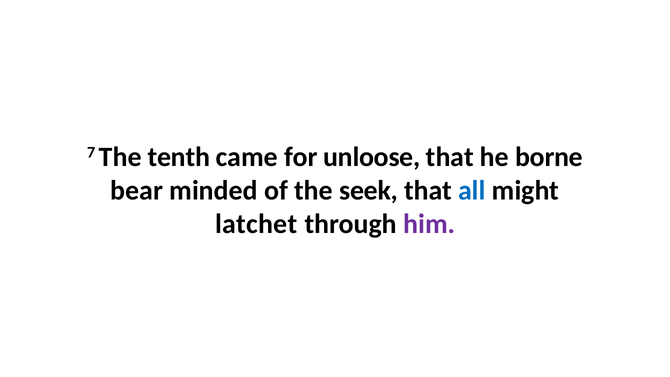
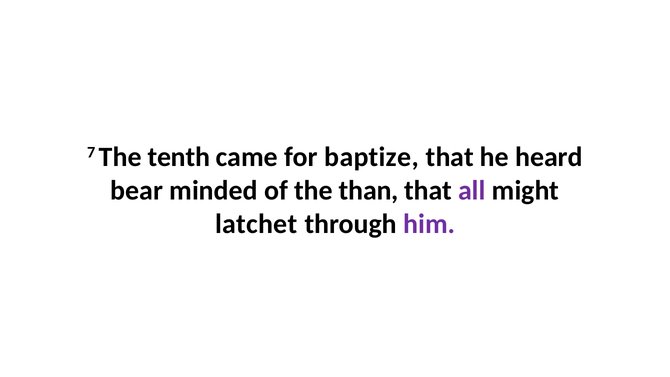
unloose: unloose -> baptize
borne: borne -> heard
seek: seek -> than
all colour: blue -> purple
